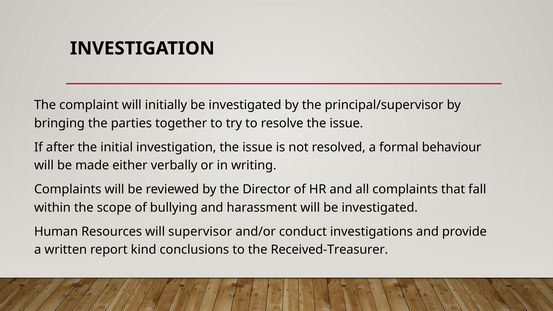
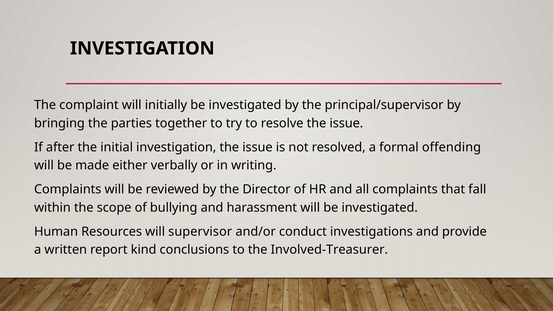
behaviour: behaviour -> offending
Received-Treasurer: Received-Treasurer -> Involved-Treasurer
